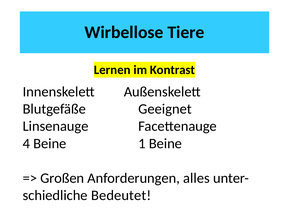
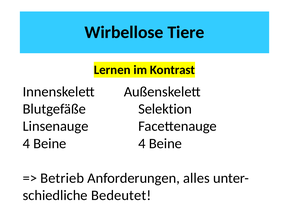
Geeignet: Geeignet -> Selektion
Beine 1: 1 -> 4
Großen: Großen -> Betrieb
